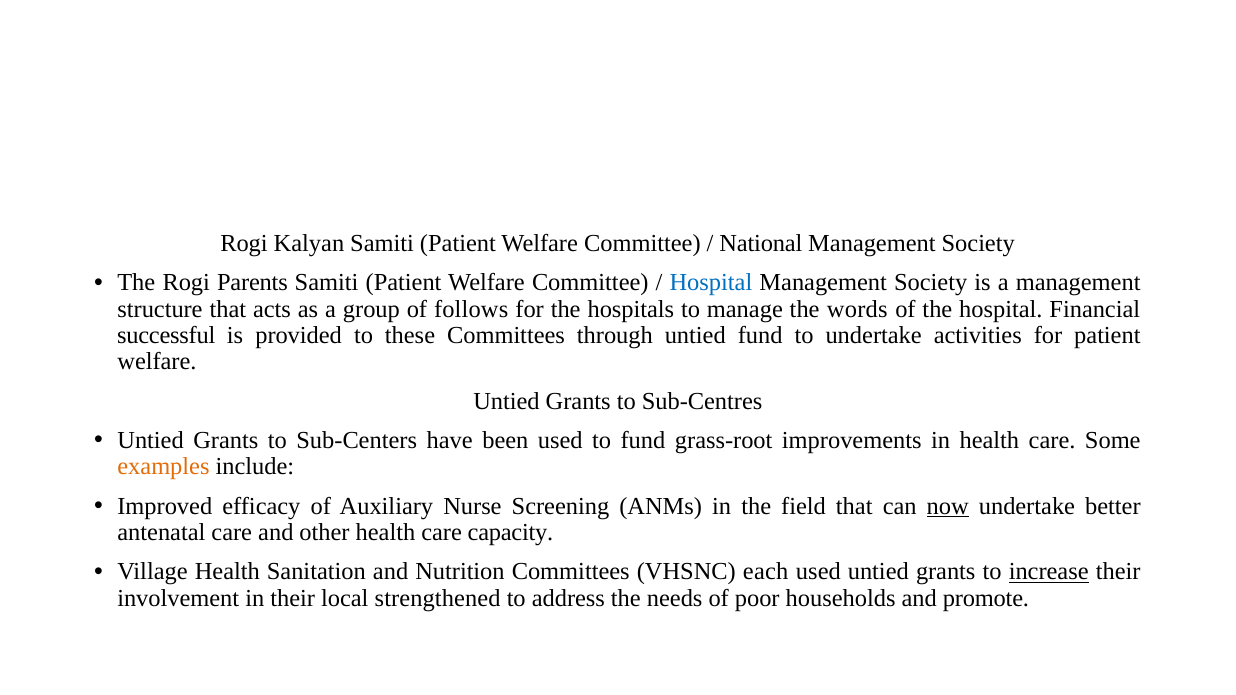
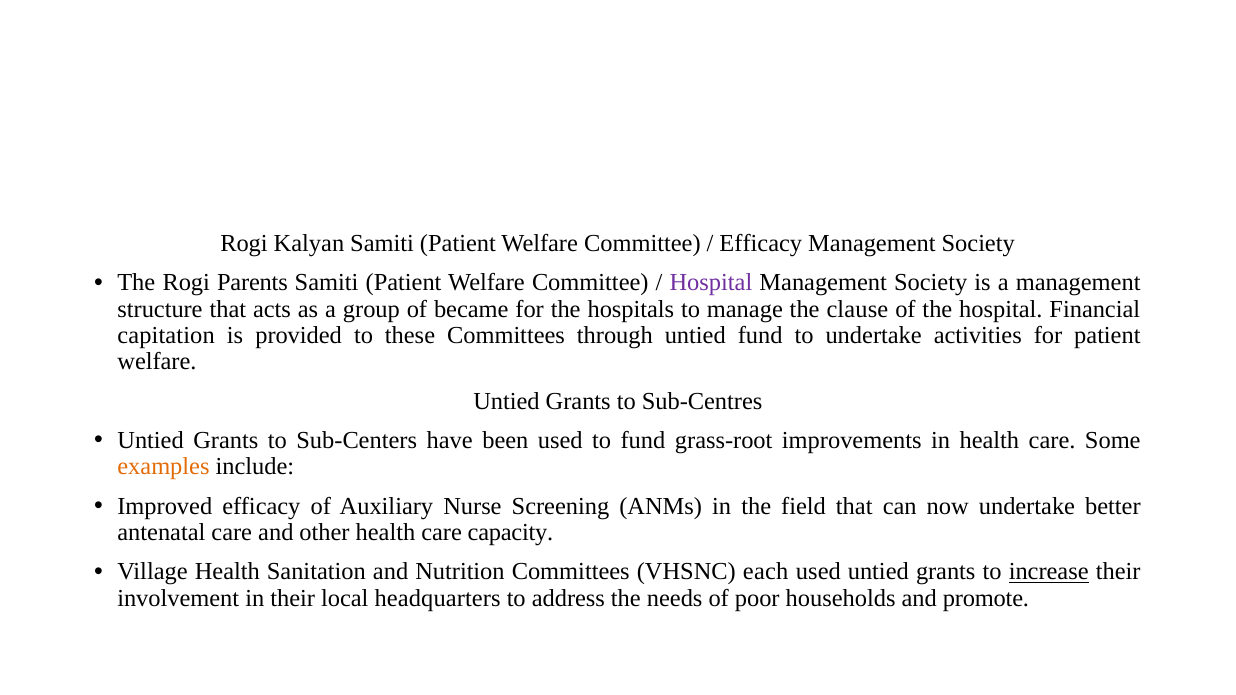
National at (761, 243): National -> Efficacy
Hospital at (711, 283) colour: blue -> purple
follows: follows -> became
words: words -> clause
successful: successful -> capitation
now underline: present -> none
strengthened: strengthened -> headquarters
